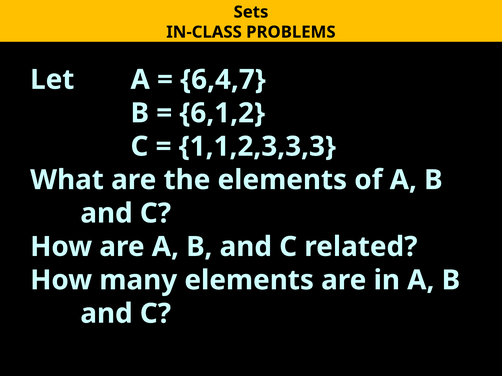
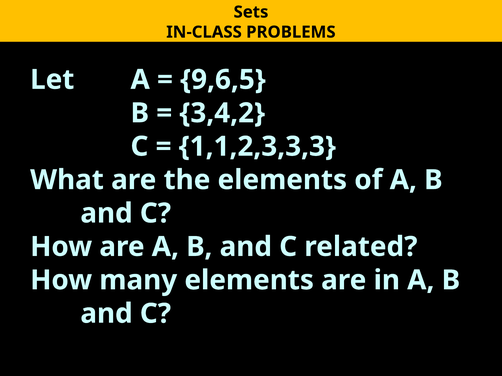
6,4,7: 6,4,7 -> 9,6,5
6,1,2: 6,1,2 -> 3,4,2
